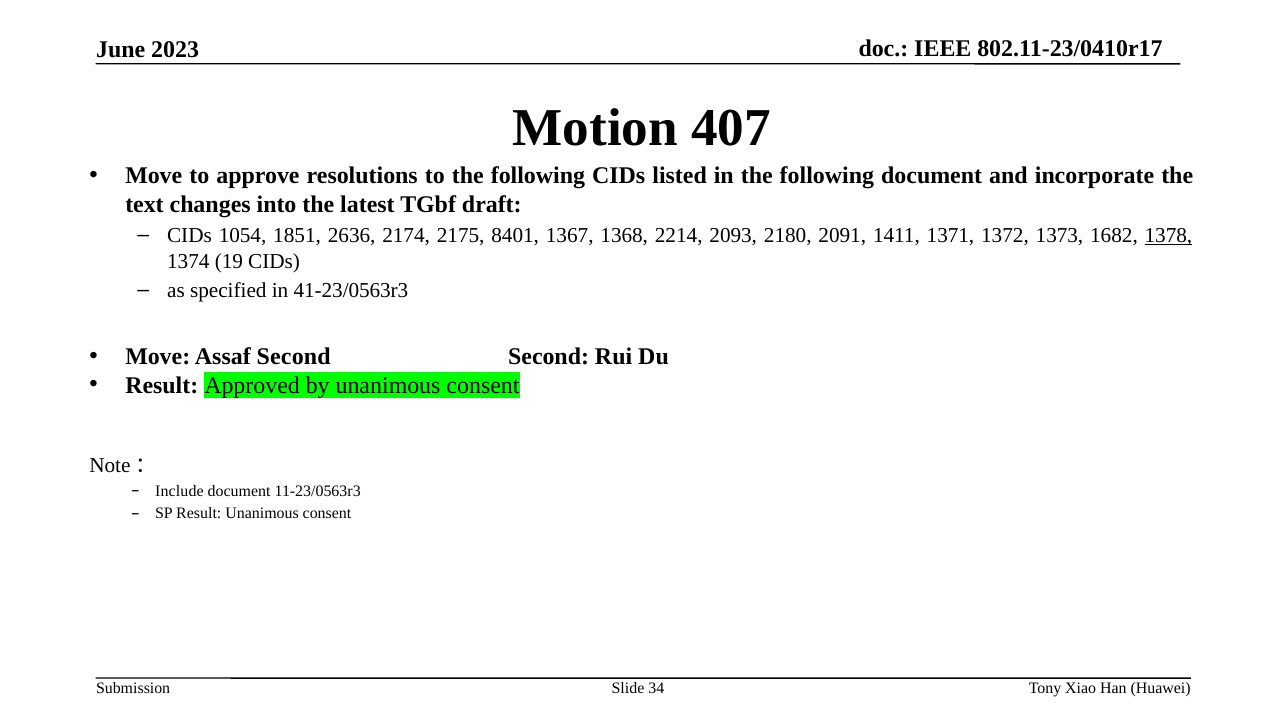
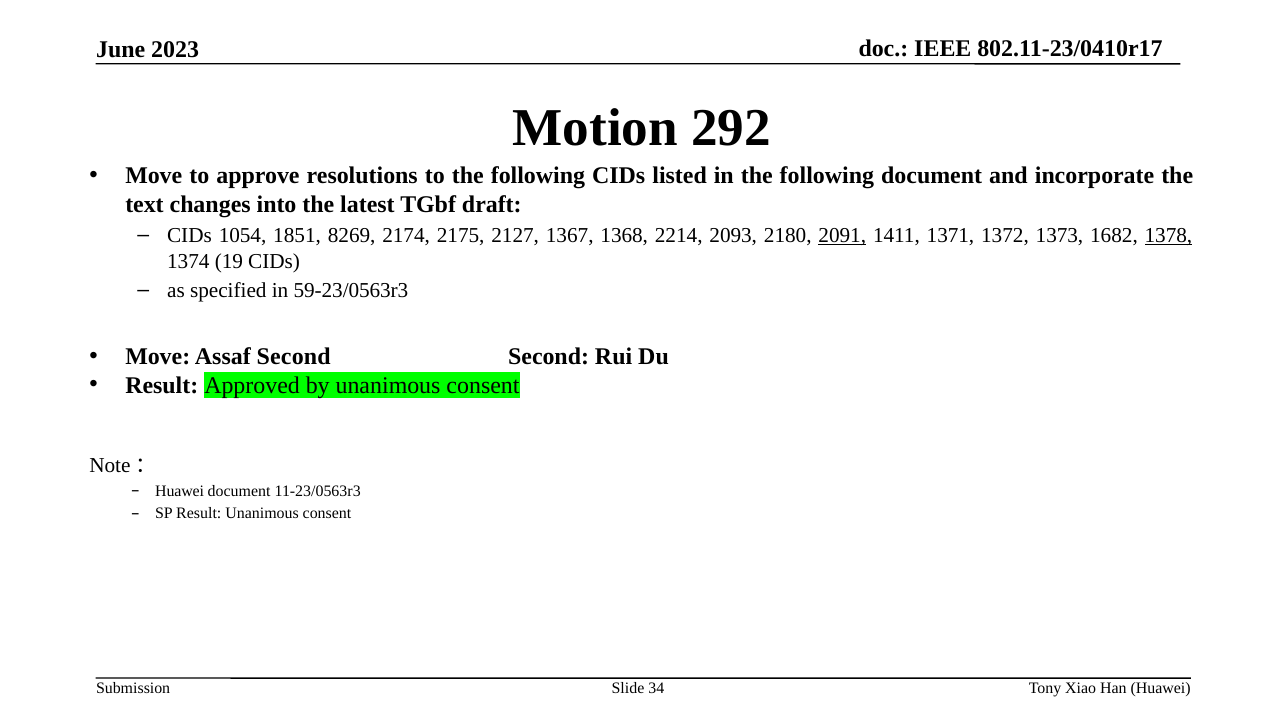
407: 407 -> 292
2636: 2636 -> 8269
8401: 8401 -> 2127
2091 underline: none -> present
41-23/0563r3: 41-23/0563r3 -> 59-23/0563r3
Include at (179, 491): Include -> Huawei
